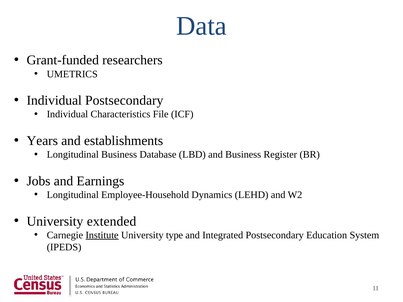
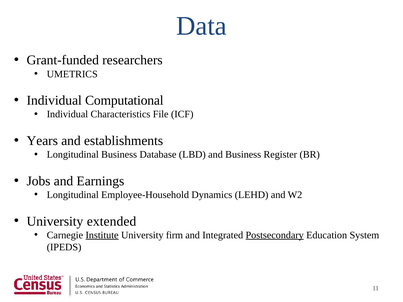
Individual Postsecondary: Postsecondary -> Computational
type: type -> firm
Postsecondary at (275, 235) underline: none -> present
